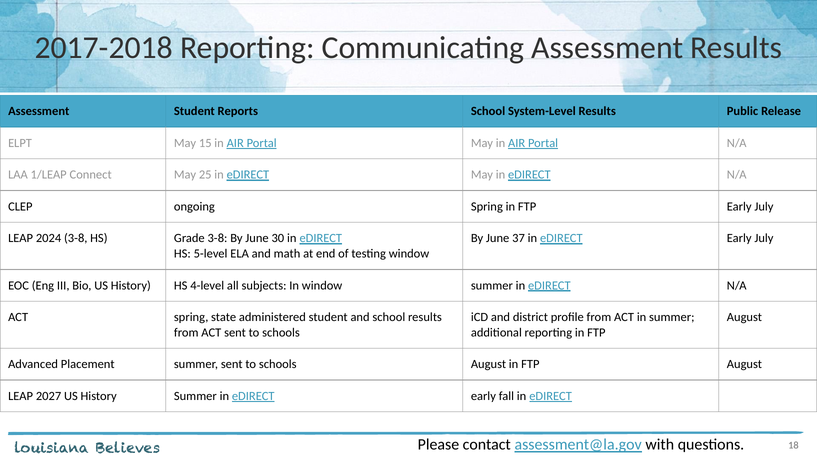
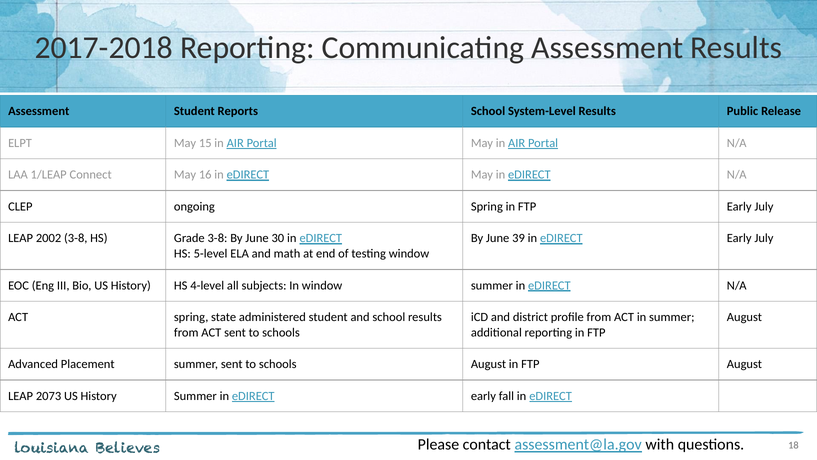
25: 25 -> 16
2024: 2024 -> 2002
37: 37 -> 39
2027: 2027 -> 2073
